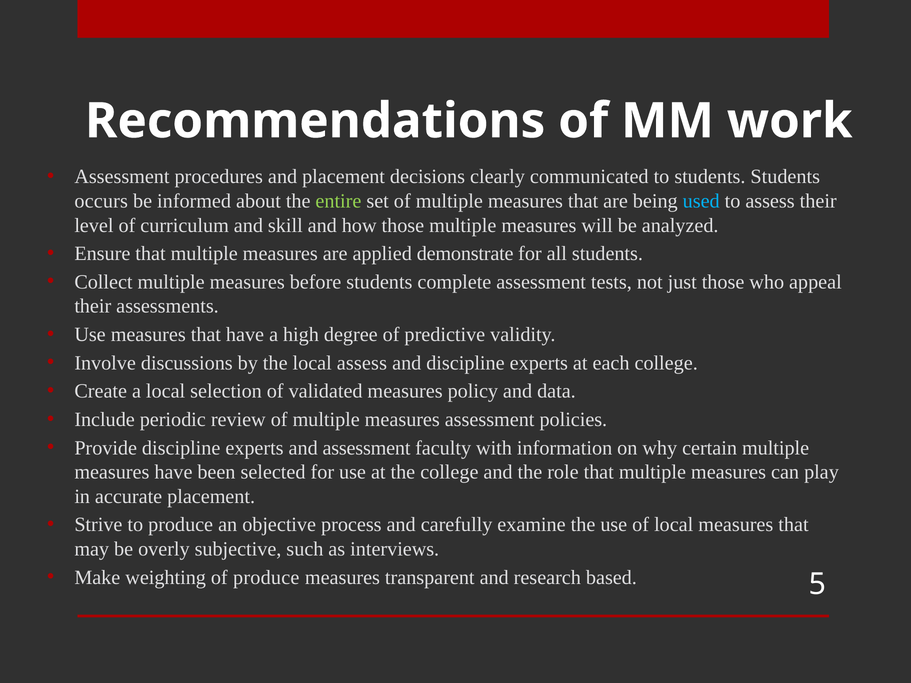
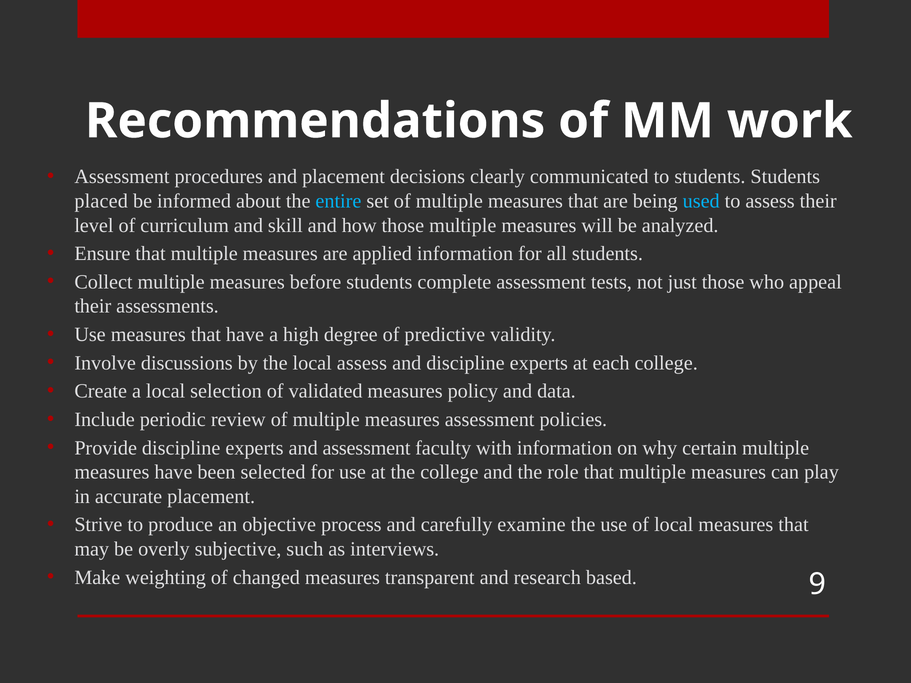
occurs: occurs -> placed
entire colour: light green -> light blue
applied demonstrate: demonstrate -> information
of produce: produce -> changed
5: 5 -> 9
